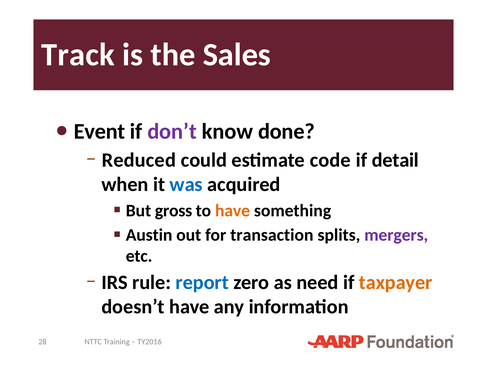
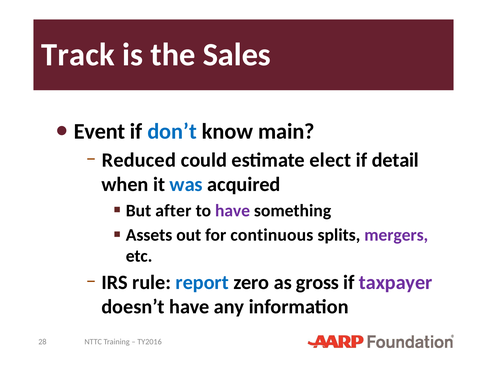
don’t colour: purple -> blue
done: done -> main
code: code -> elect
gross: gross -> after
have at (233, 210) colour: orange -> purple
Austin: Austin -> Assets
transaction: transaction -> continuous
need: need -> gross
taxpayer colour: orange -> purple
